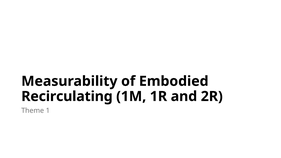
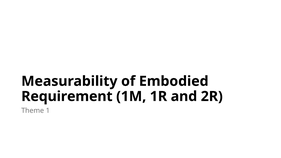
Recirculating: Recirculating -> Requirement
